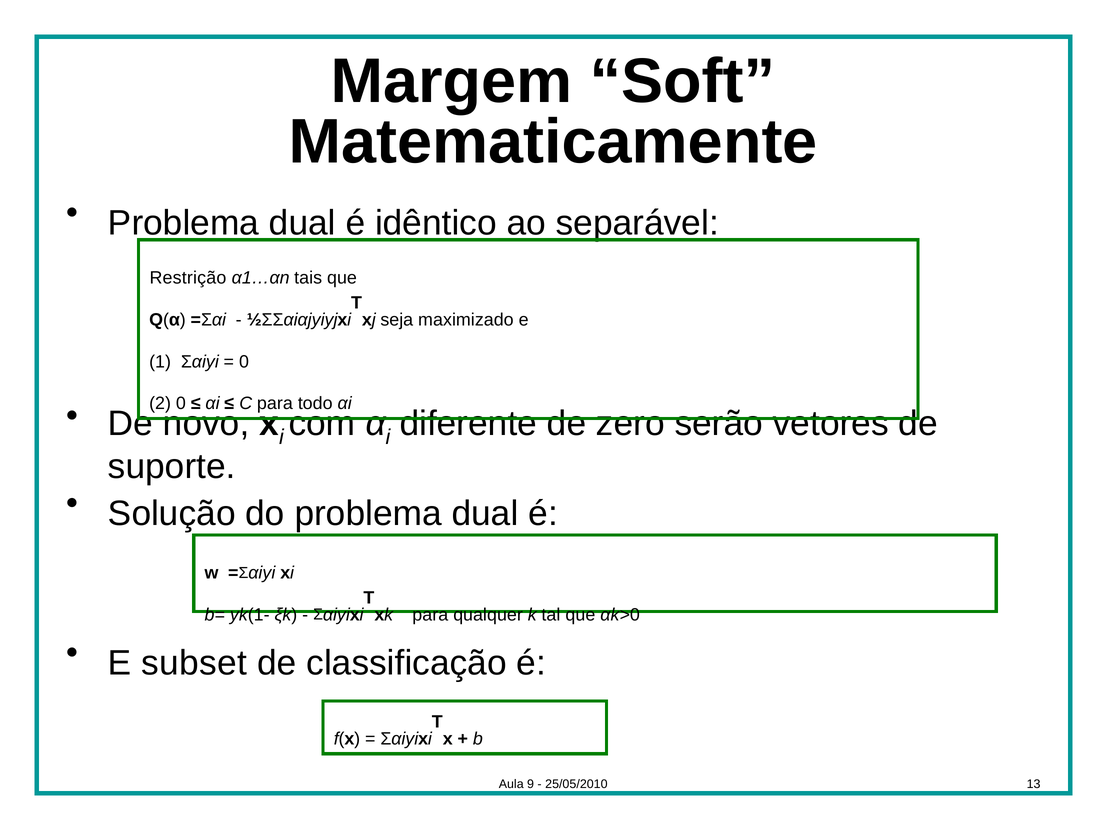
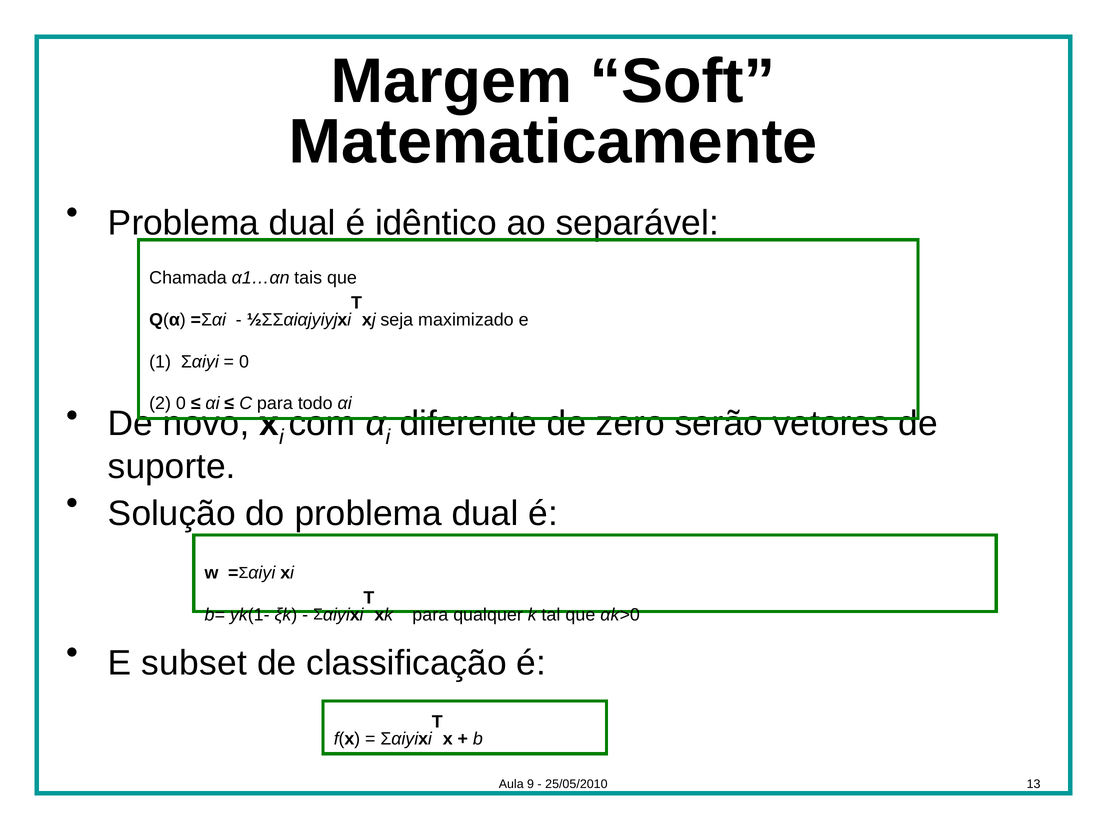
Restrição: Restrição -> Chamada
